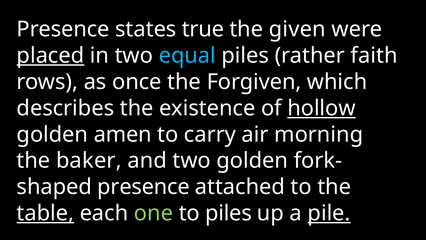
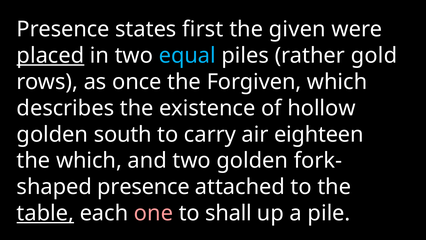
true: true -> first
faith: faith -> gold
hollow underline: present -> none
amen: amen -> south
morning: morning -> eighteen
the baker: baker -> which
one colour: light green -> pink
to piles: piles -> shall
pile underline: present -> none
